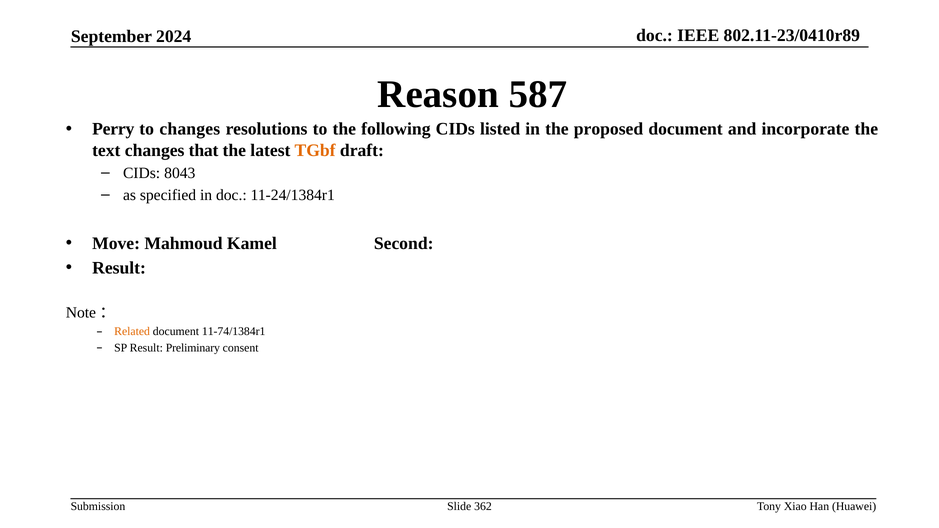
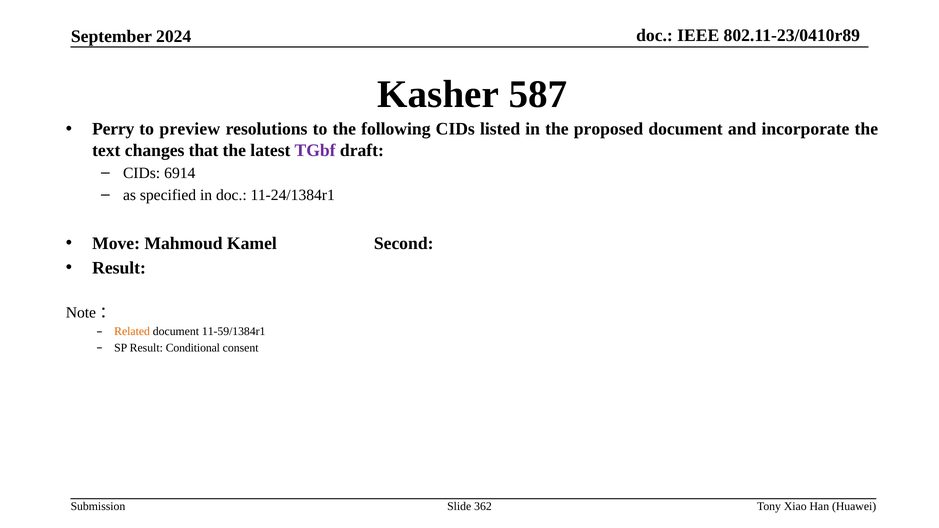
Reason: Reason -> Kasher
to changes: changes -> preview
TGbf colour: orange -> purple
8043: 8043 -> 6914
11-74/1384r1: 11-74/1384r1 -> 11-59/1384r1
Preliminary: Preliminary -> Conditional
